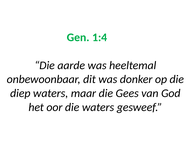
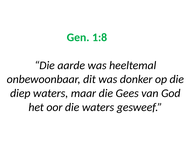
1:4: 1:4 -> 1:8
